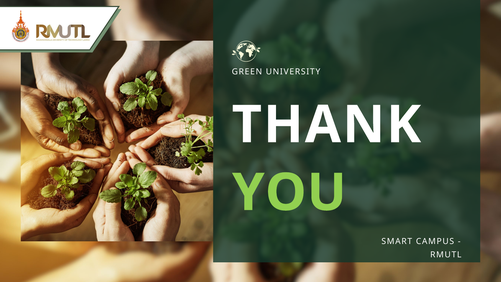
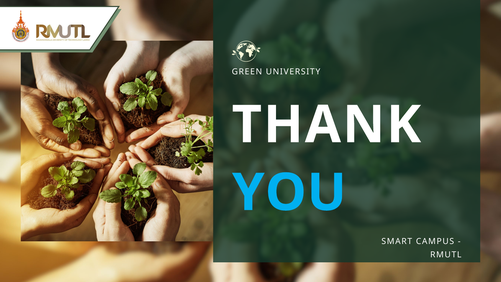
YOU colour: light green -> light blue
